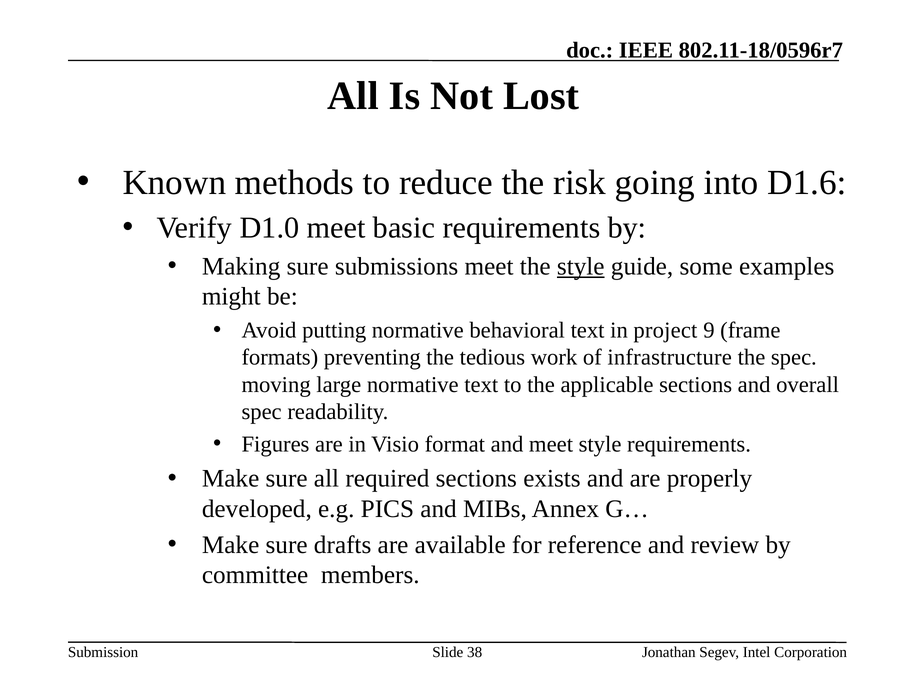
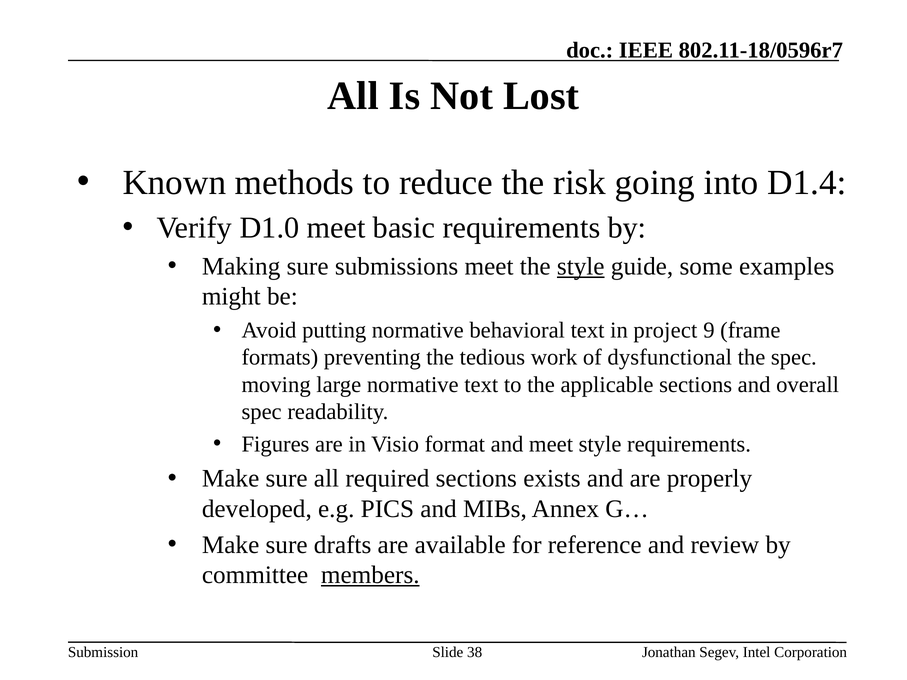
D1.6: D1.6 -> D1.4
infrastructure: infrastructure -> dysfunctional
members underline: none -> present
